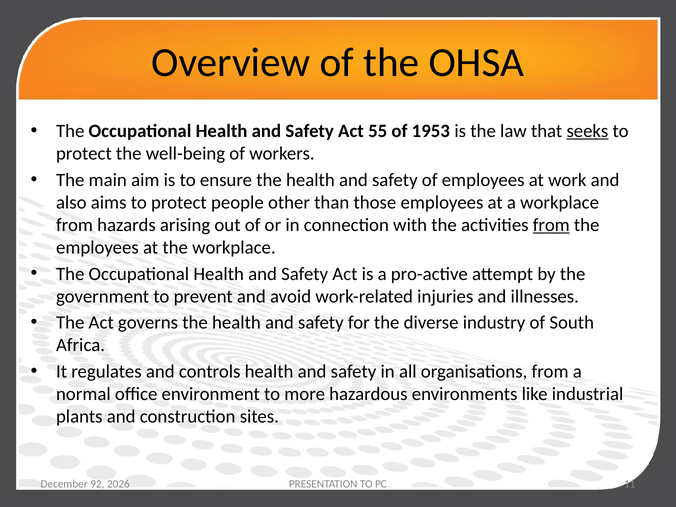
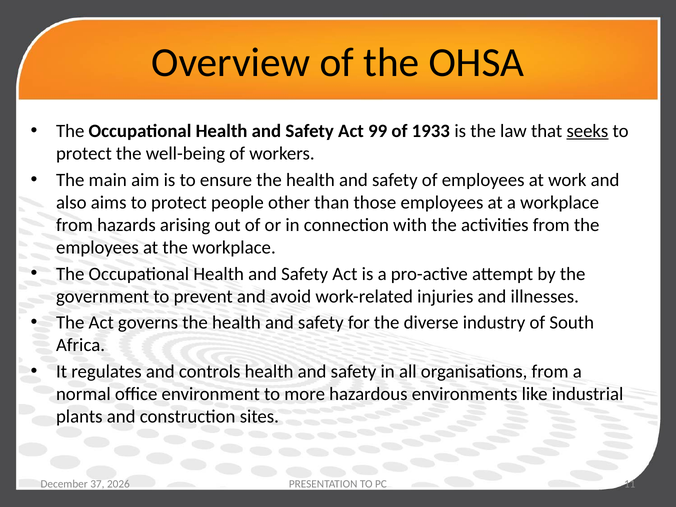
55: 55 -> 99
1953: 1953 -> 1933
from at (551, 225) underline: present -> none
92: 92 -> 37
